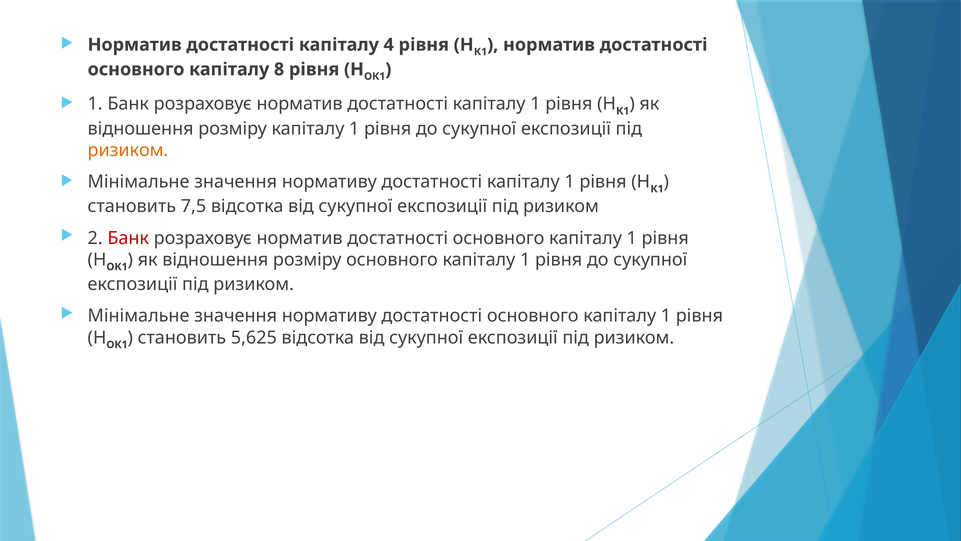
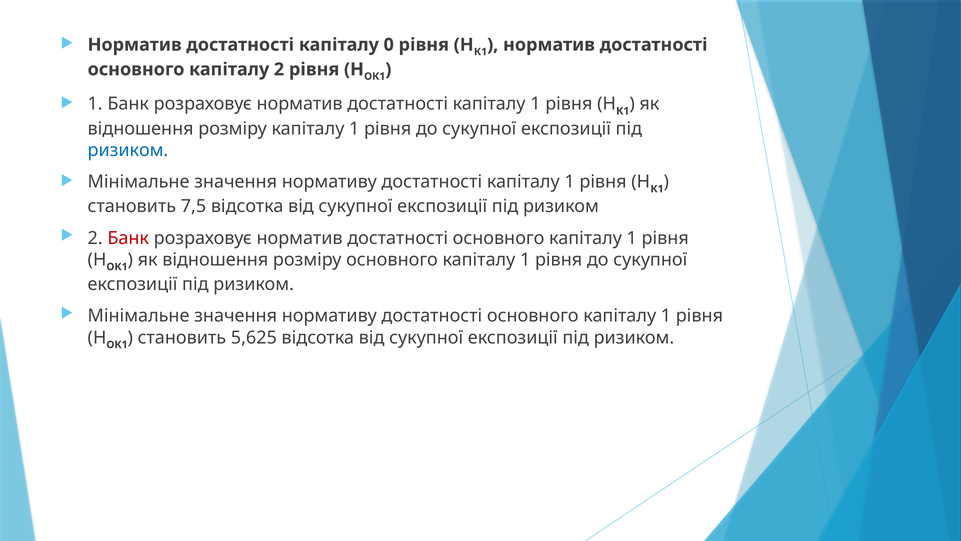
4: 4 -> 0
капіталу 8: 8 -> 2
ризиком at (128, 150) colour: orange -> blue
